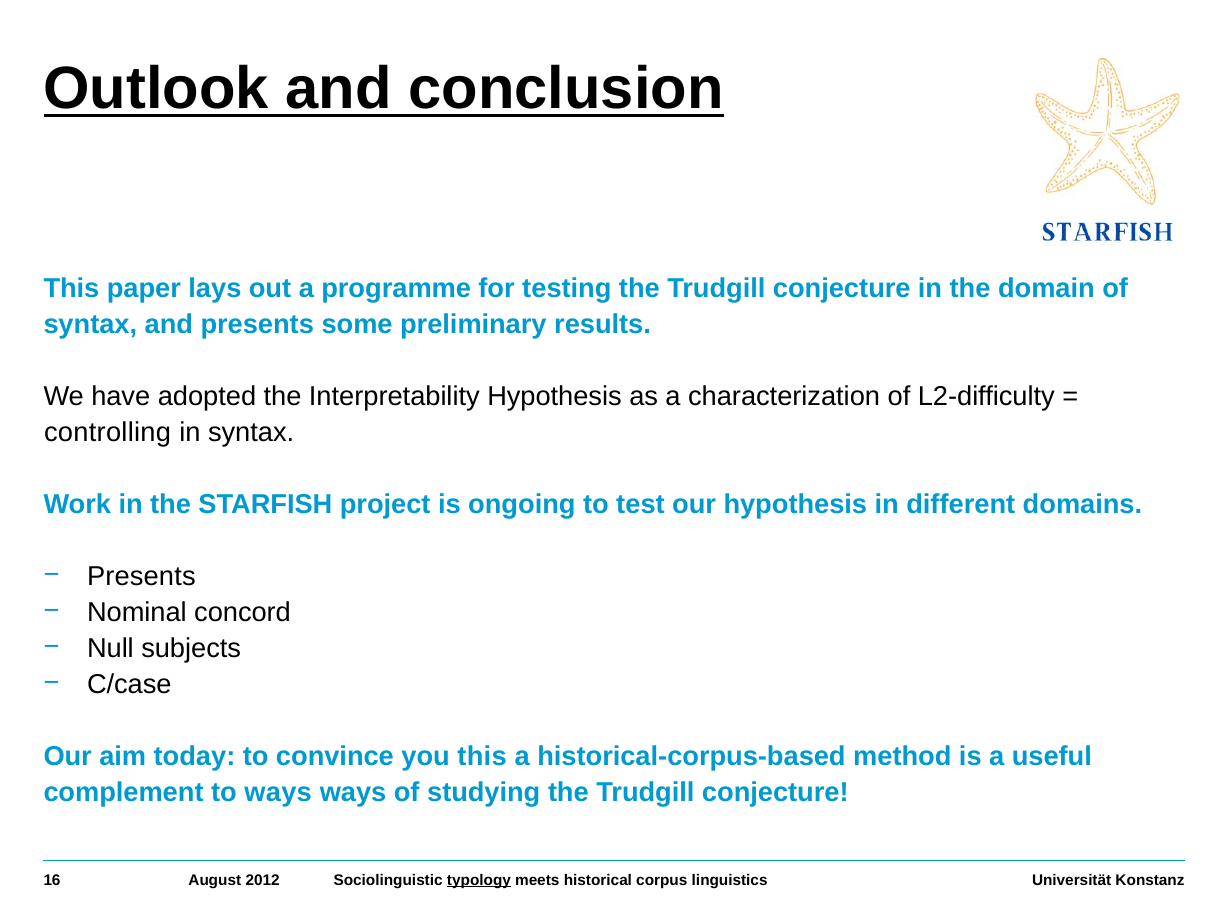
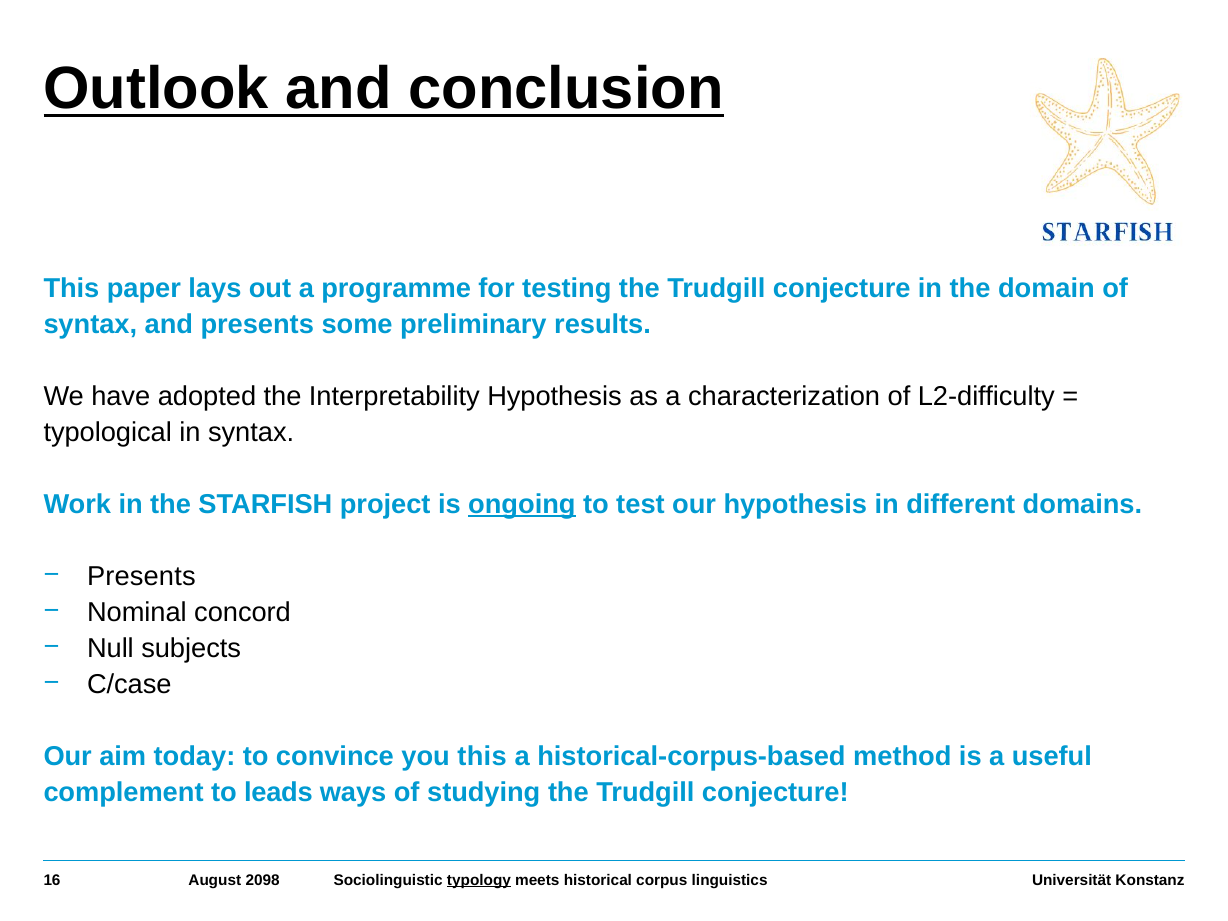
controlling: controlling -> typological
ongoing underline: none -> present
to ways: ways -> leads
2012: 2012 -> 2098
